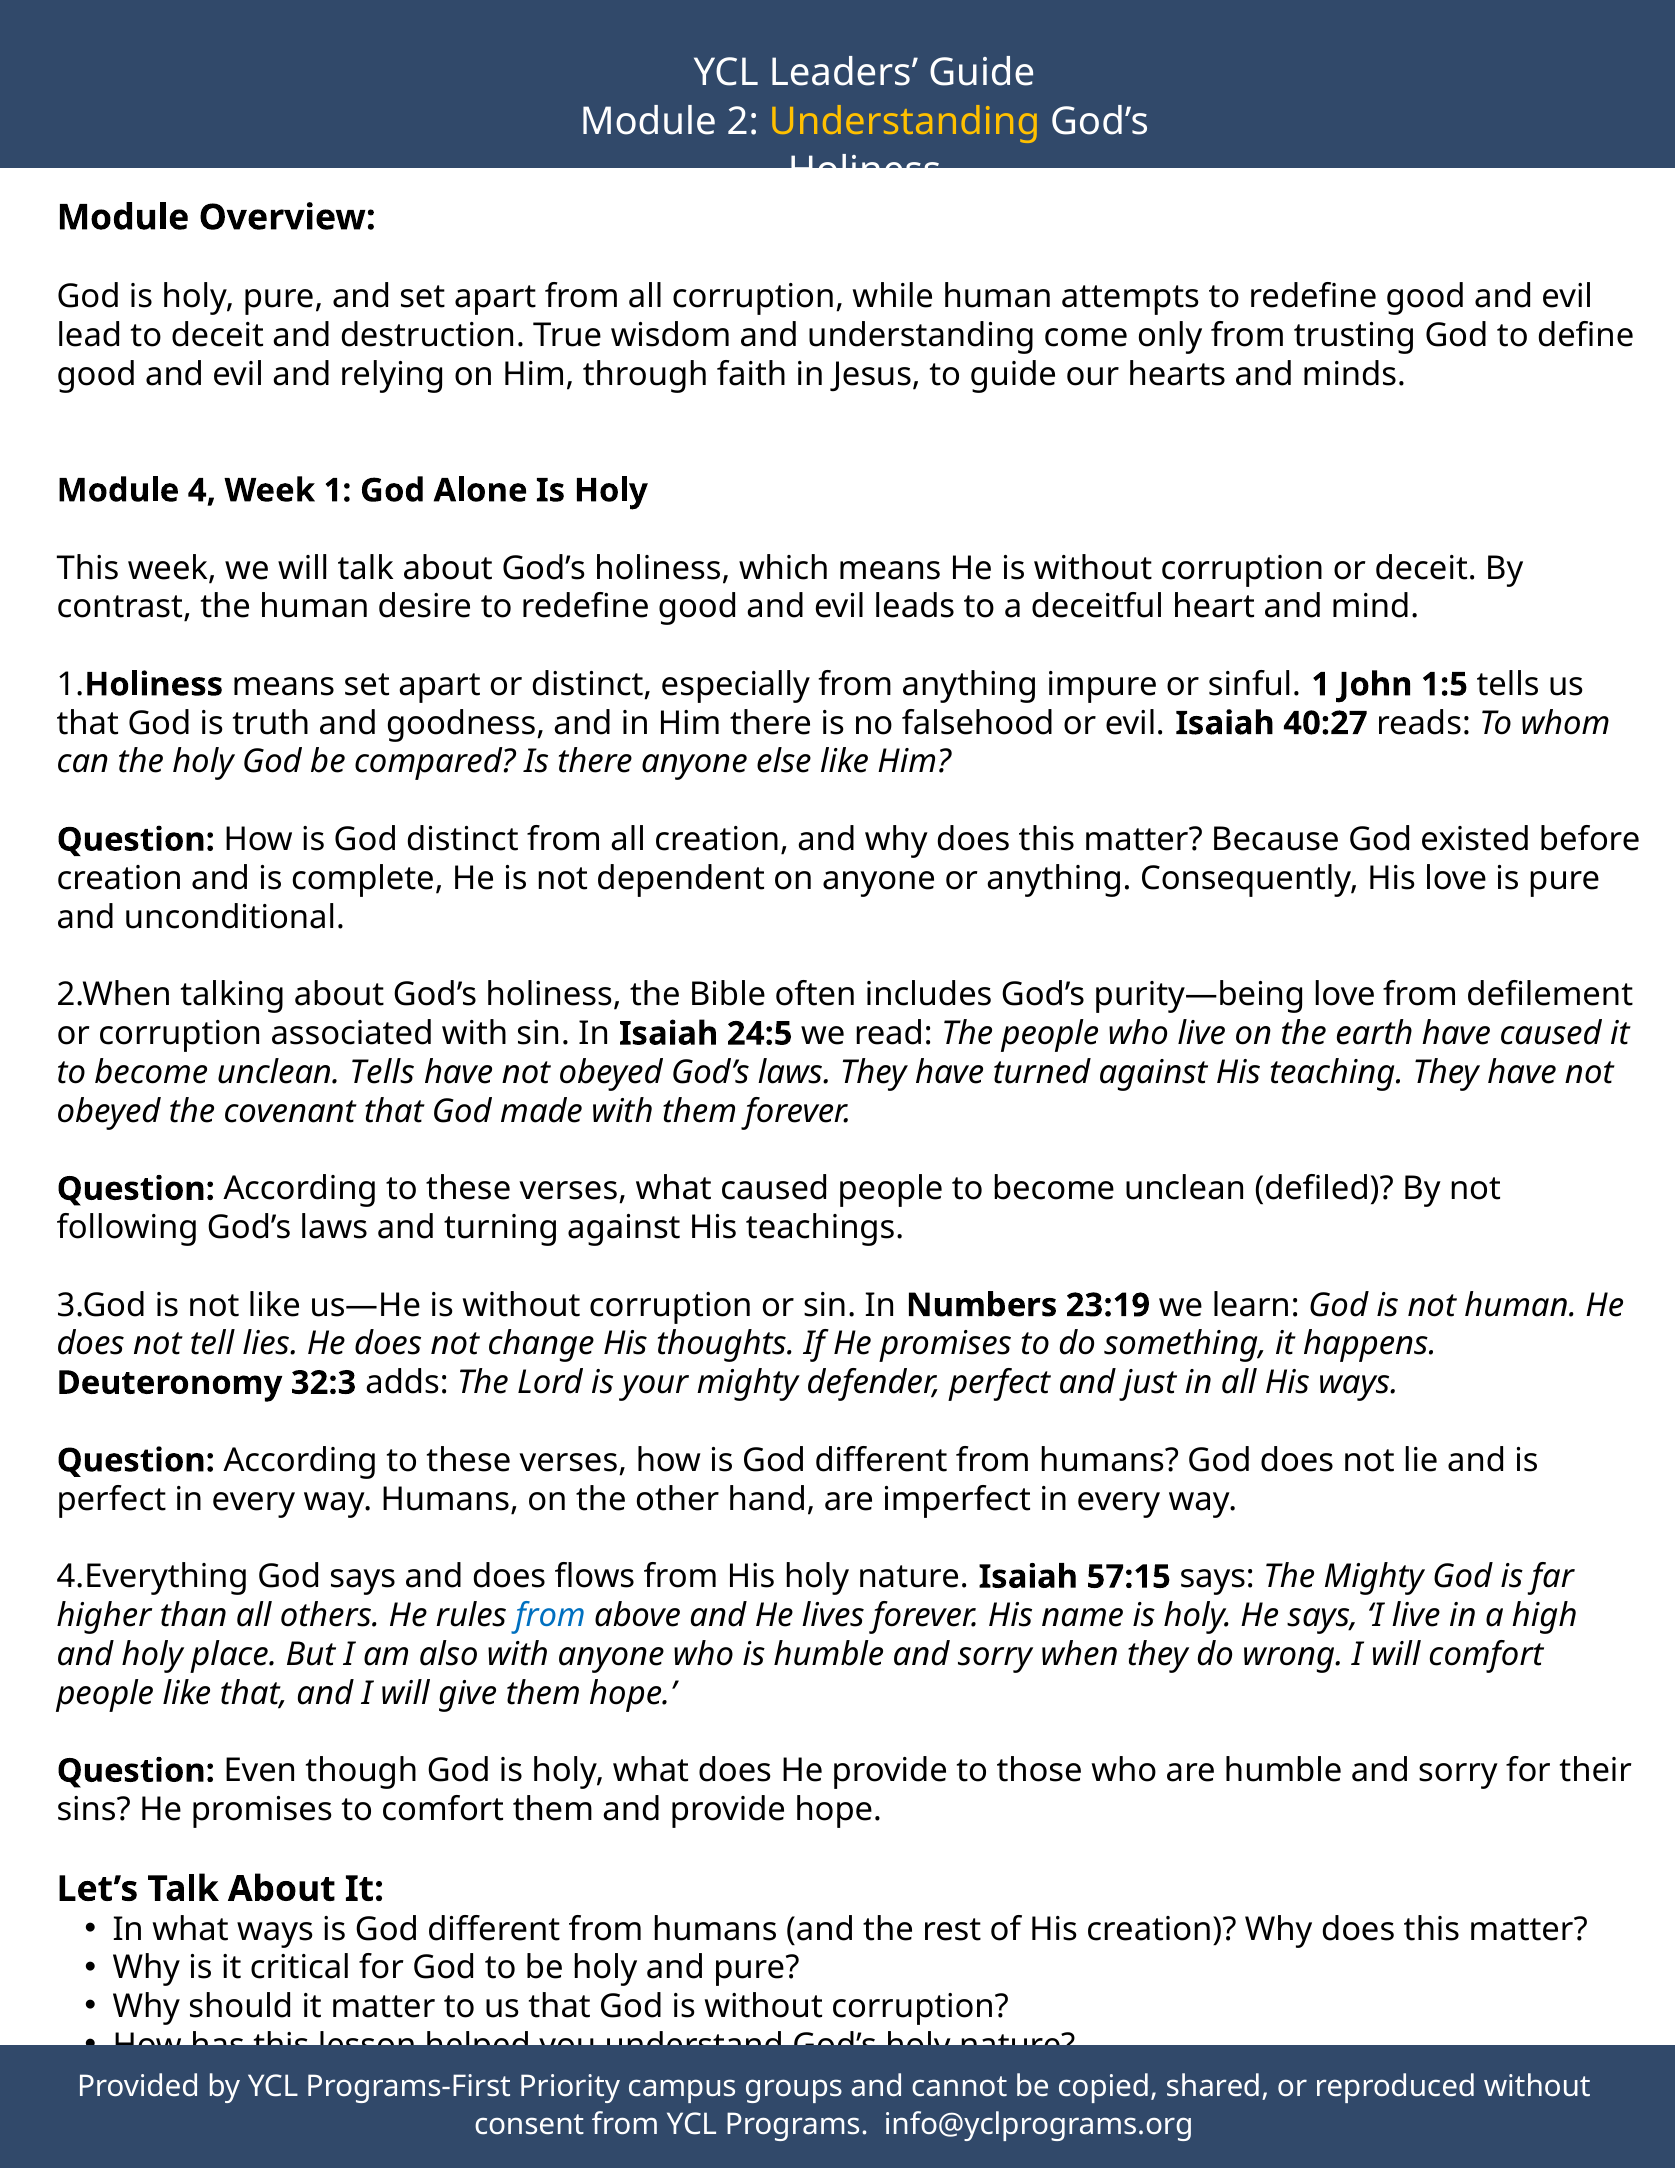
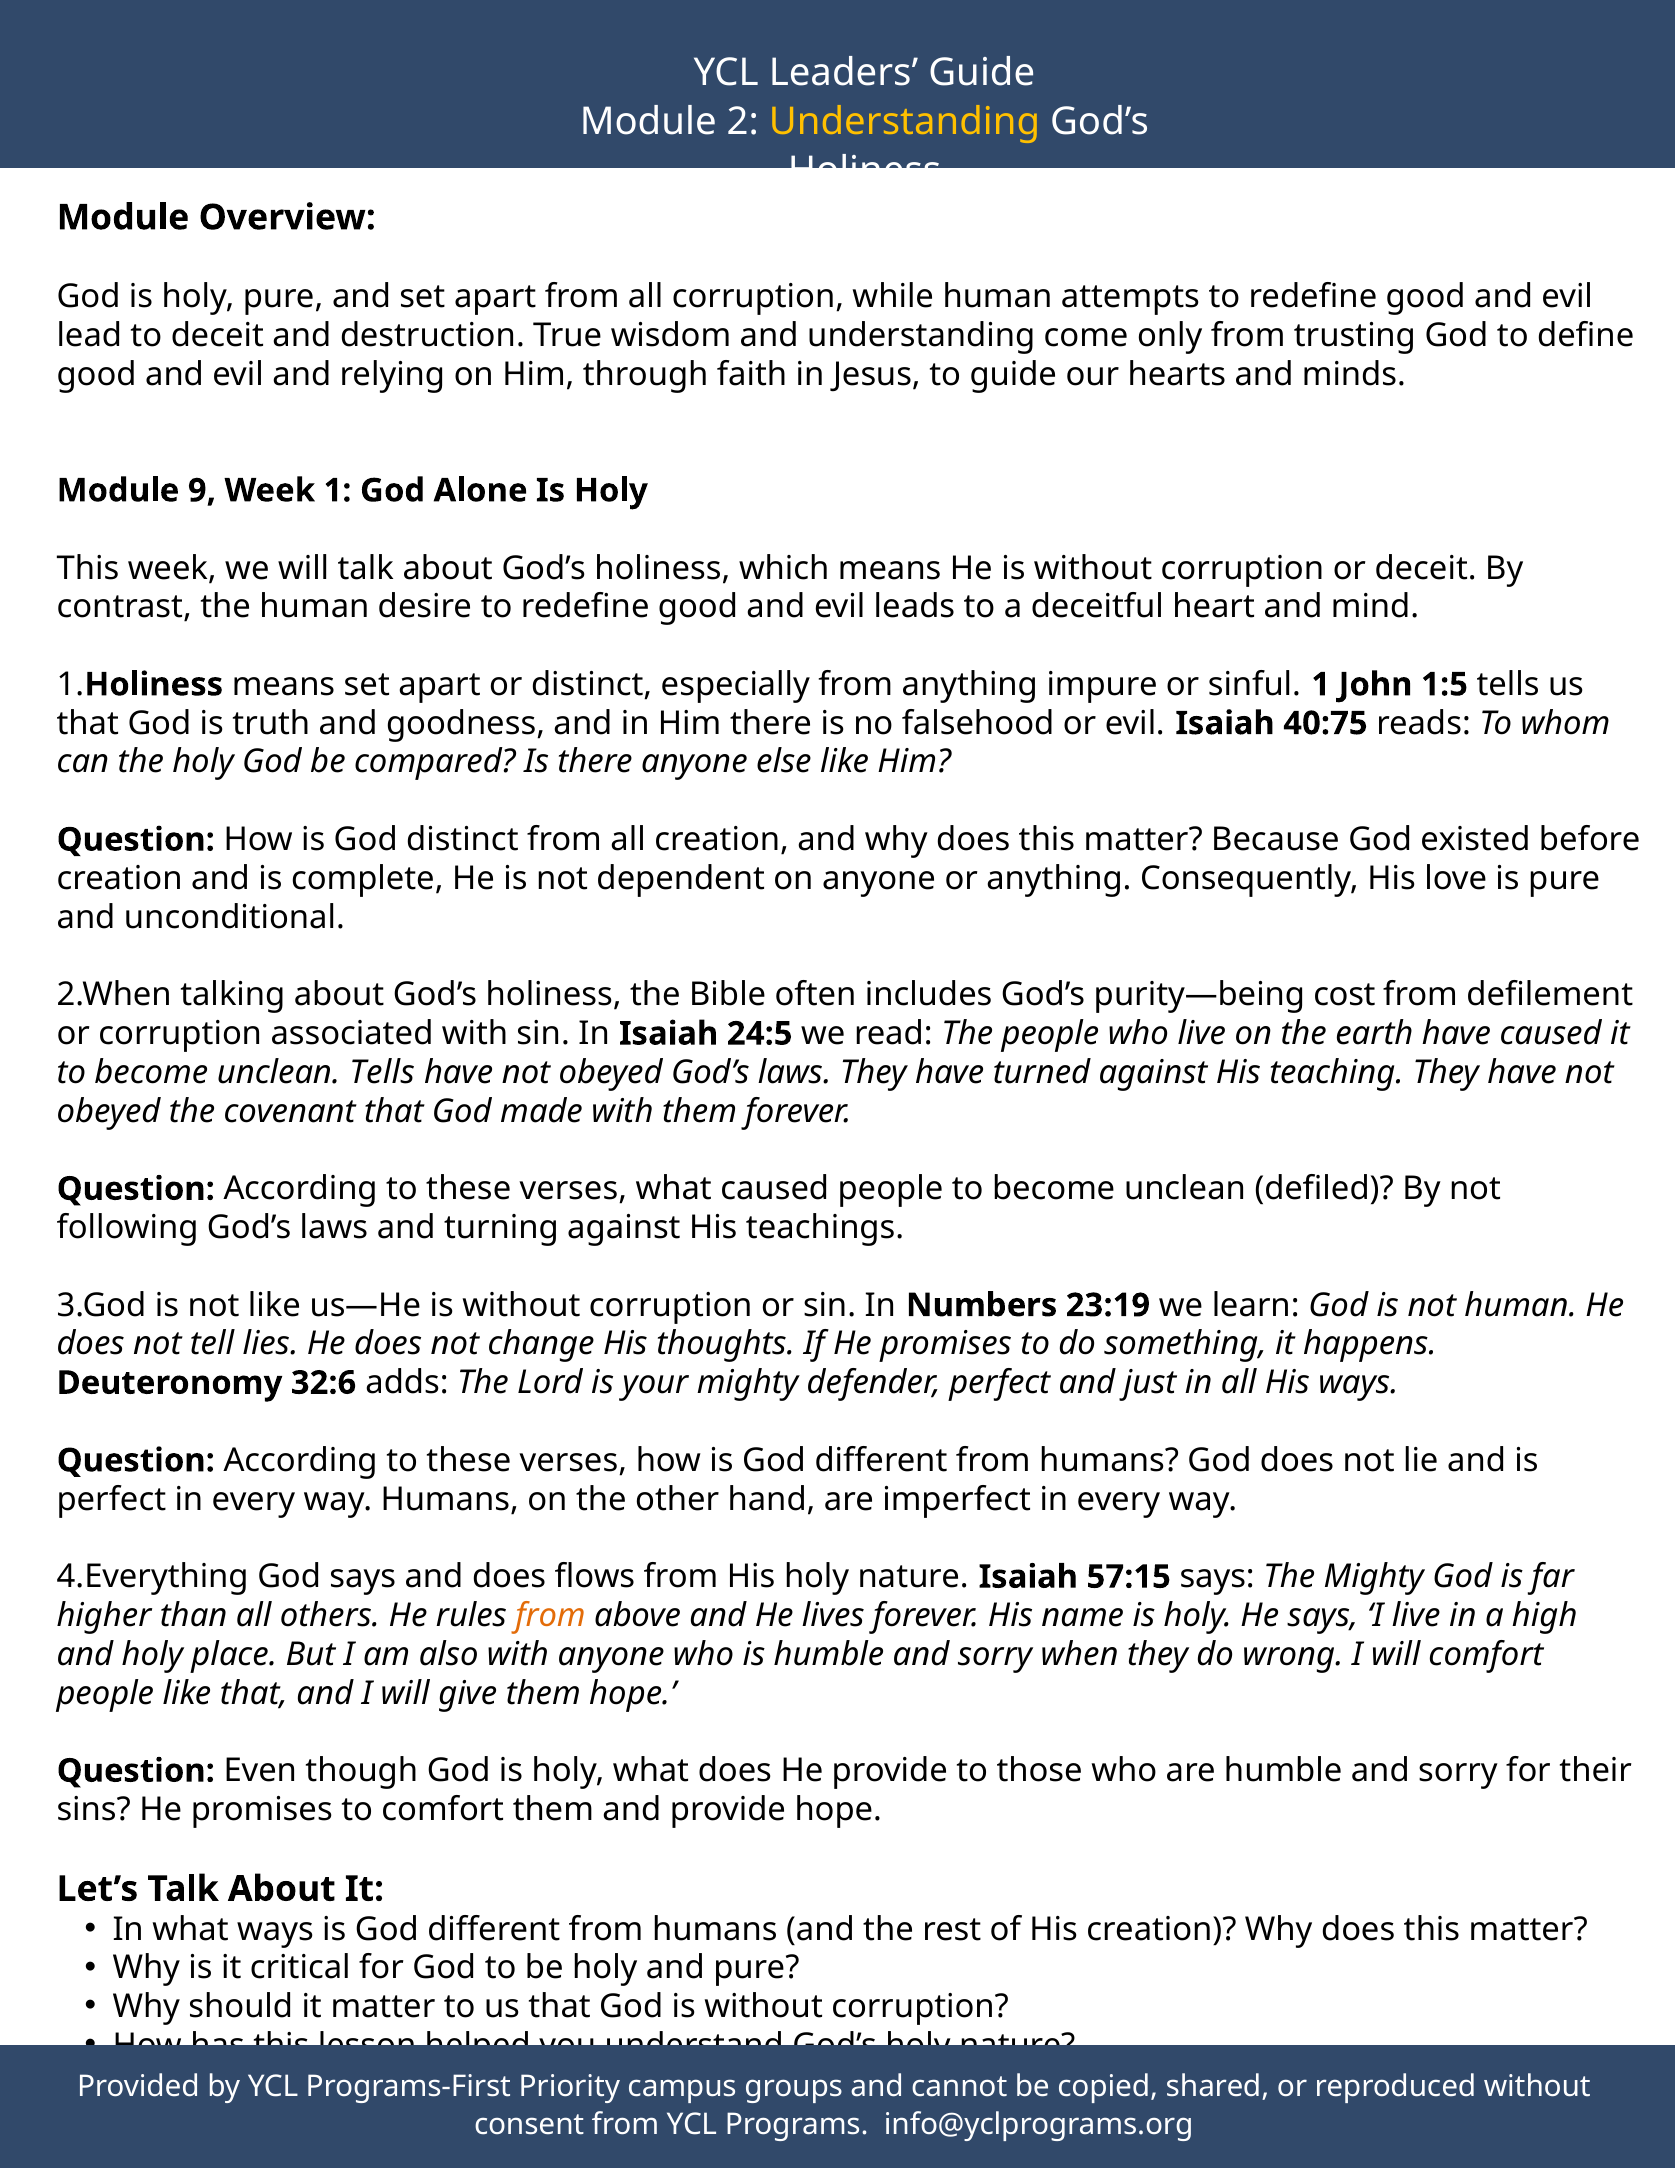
4: 4 -> 9
40:27: 40:27 -> 40:75
purity—being love: love -> cost
32:3: 32:3 -> 32:6
from at (550, 1615) colour: blue -> orange
